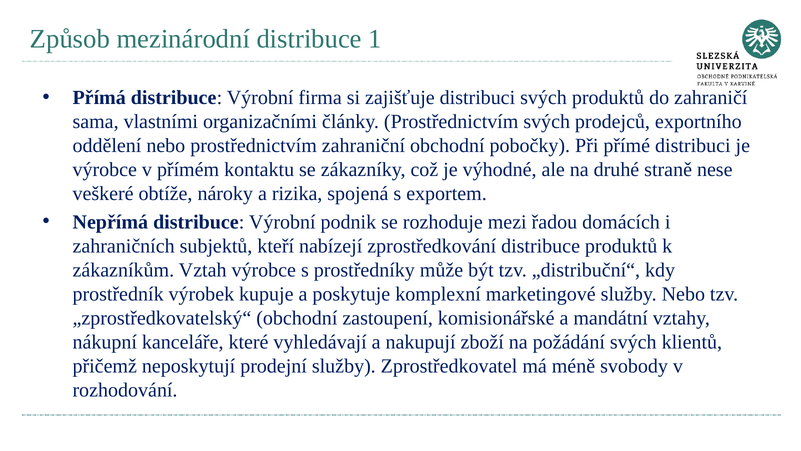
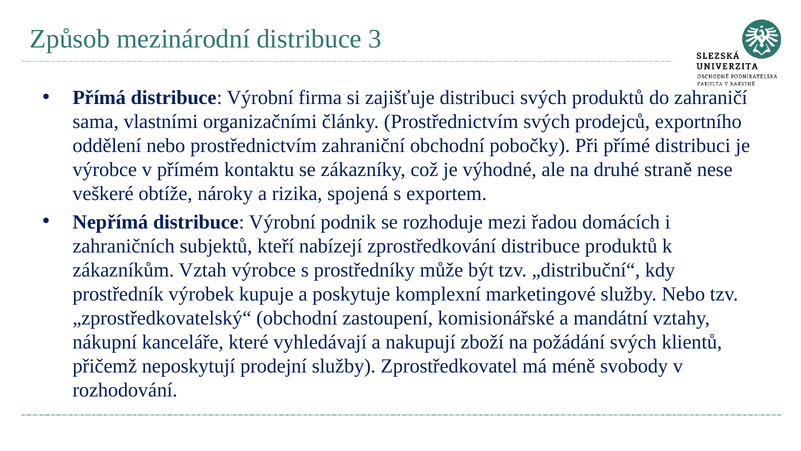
1: 1 -> 3
